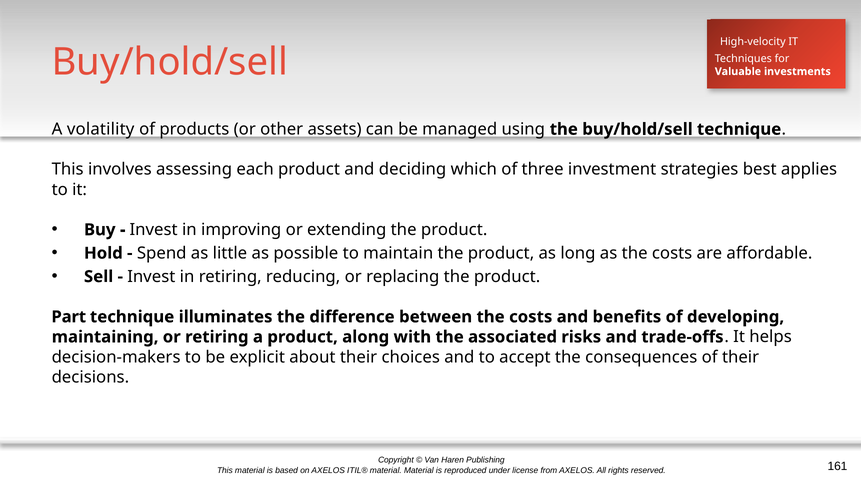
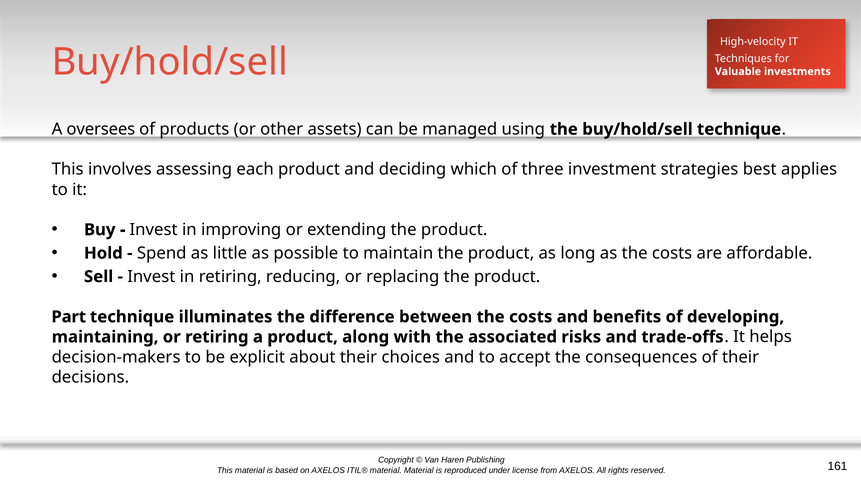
volatility: volatility -> oversees
